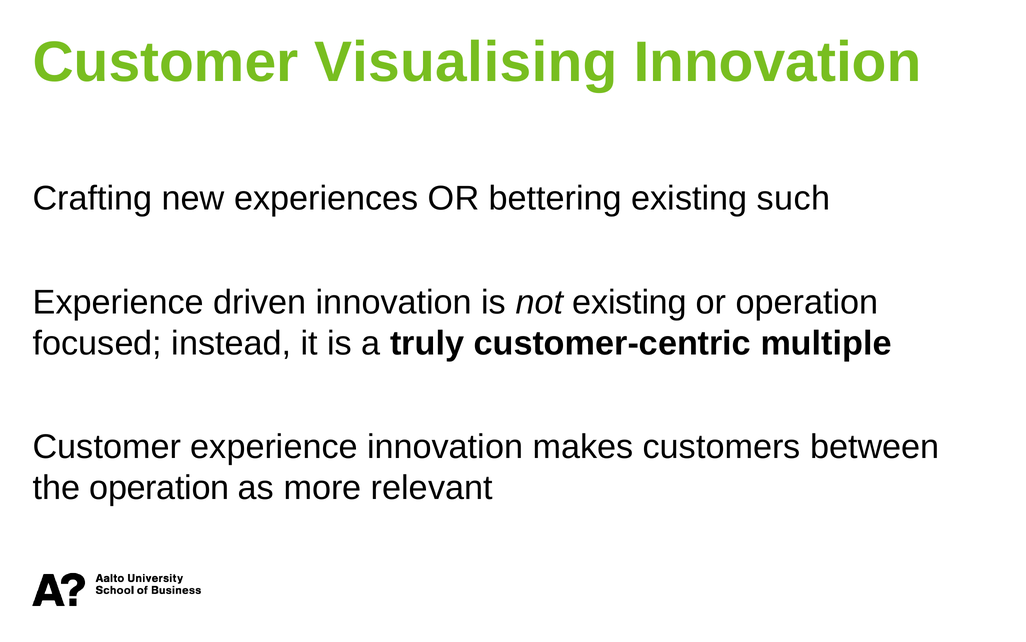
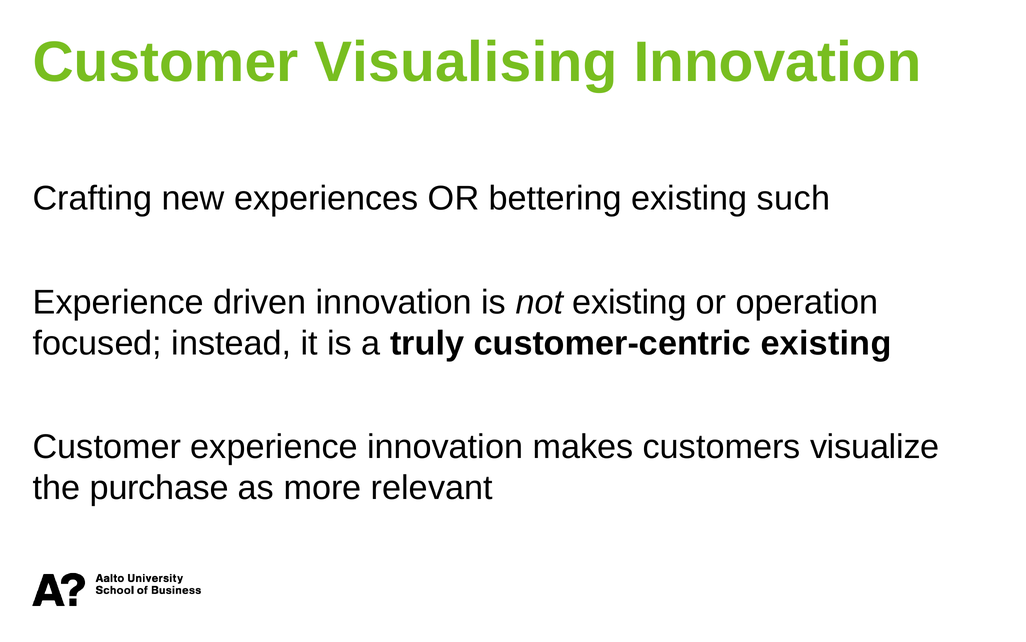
customer-centric multiple: multiple -> existing
between: between -> visualize
the operation: operation -> purchase
